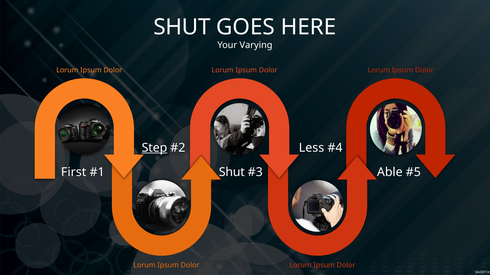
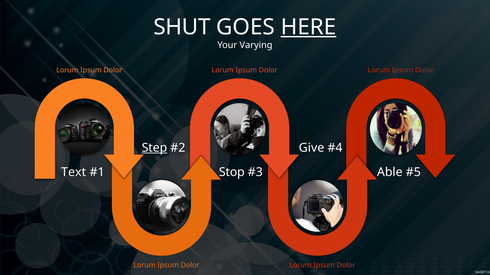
HERE underline: none -> present
Less: Less -> Give
First: First -> Text
Shut at (232, 172): Shut -> Stop
